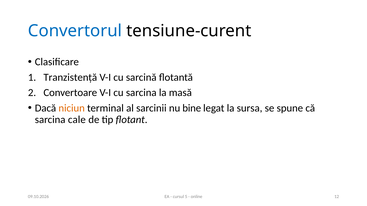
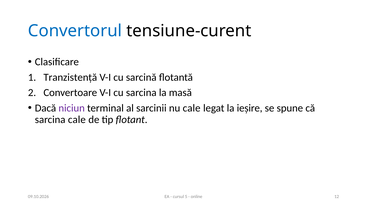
niciun colour: orange -> purple
nu bine: bine -> cale
sursa: sursa -> ieșire
